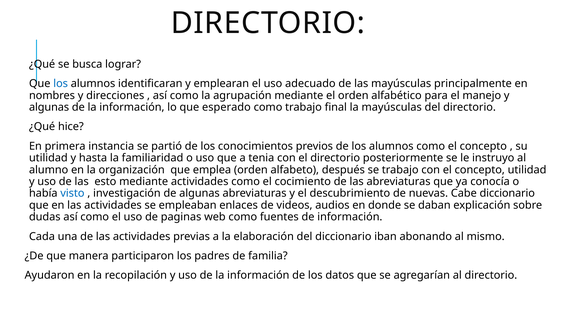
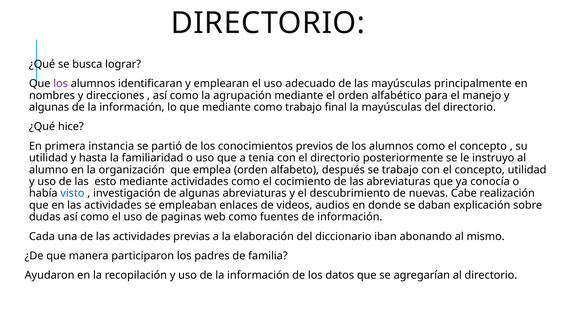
los at (61, 84) colour: blue -> purple
que esperado: esperado -> mediante
Cabe diccionario: diccionario -> realización
